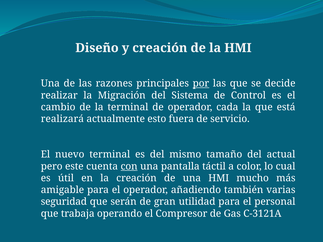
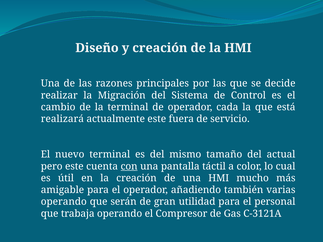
por underline: present -> none
actualmente esto: esto -> este
seguridad at (64, 202): seguridad -> operando
